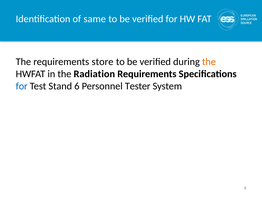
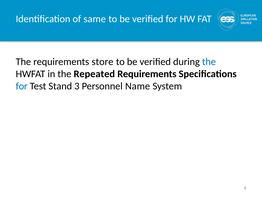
the at (209, 62) colour: orange -> blue
Radiation: Radiation -> Repeated
6: 6 -> 3
Tester: Tester -> Name
